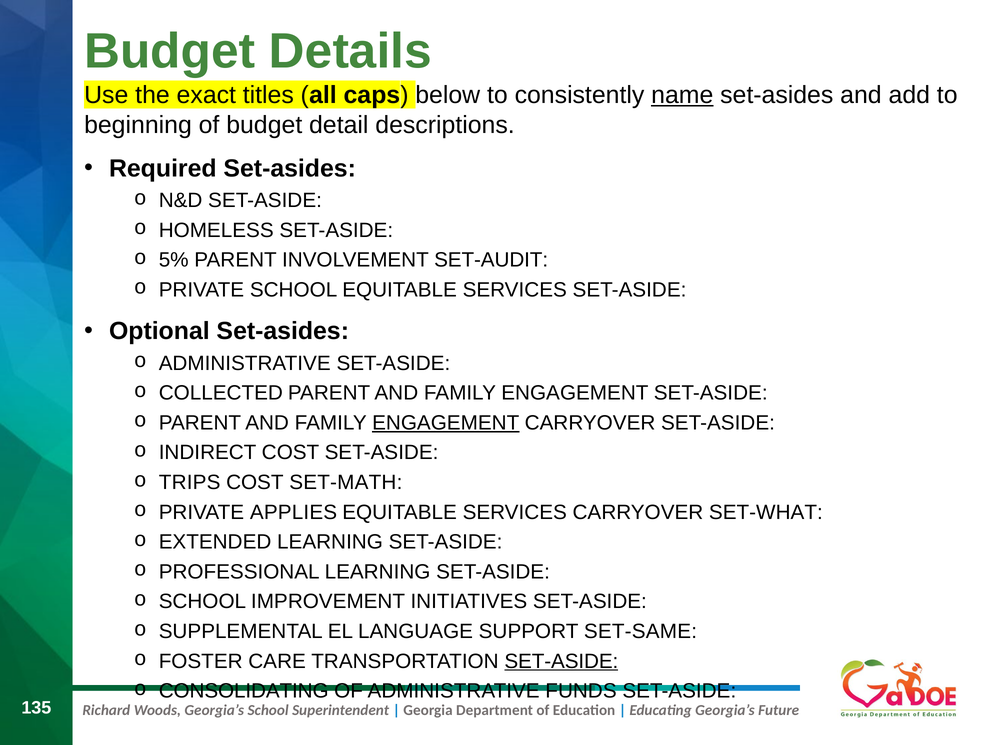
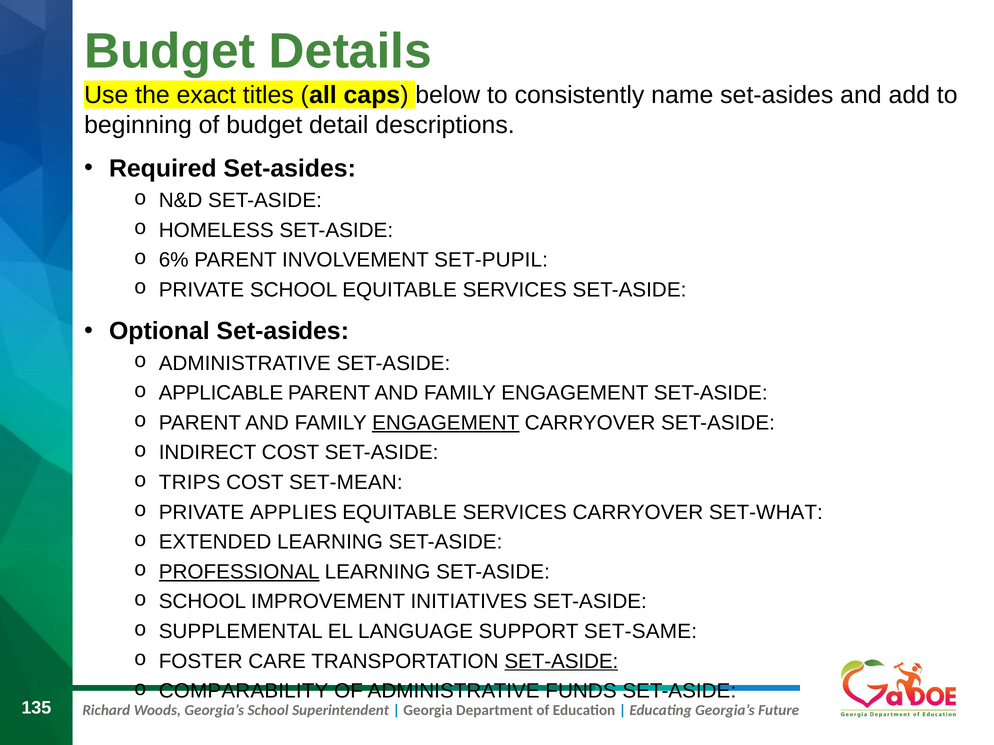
name underline: present -> none
5%: 5% -> 6%
SET-AUDIT: SET-AUDIT -> SET-PUPIL
COLLECTED: COLLECTED -> APPLICABLE
SET-MATH: SET-MATH -> SET-MEAN
PROFESSIONAL underline: none -> present
CONSOLIDATING: CONSOLIDATING -> COMPARABILITY
